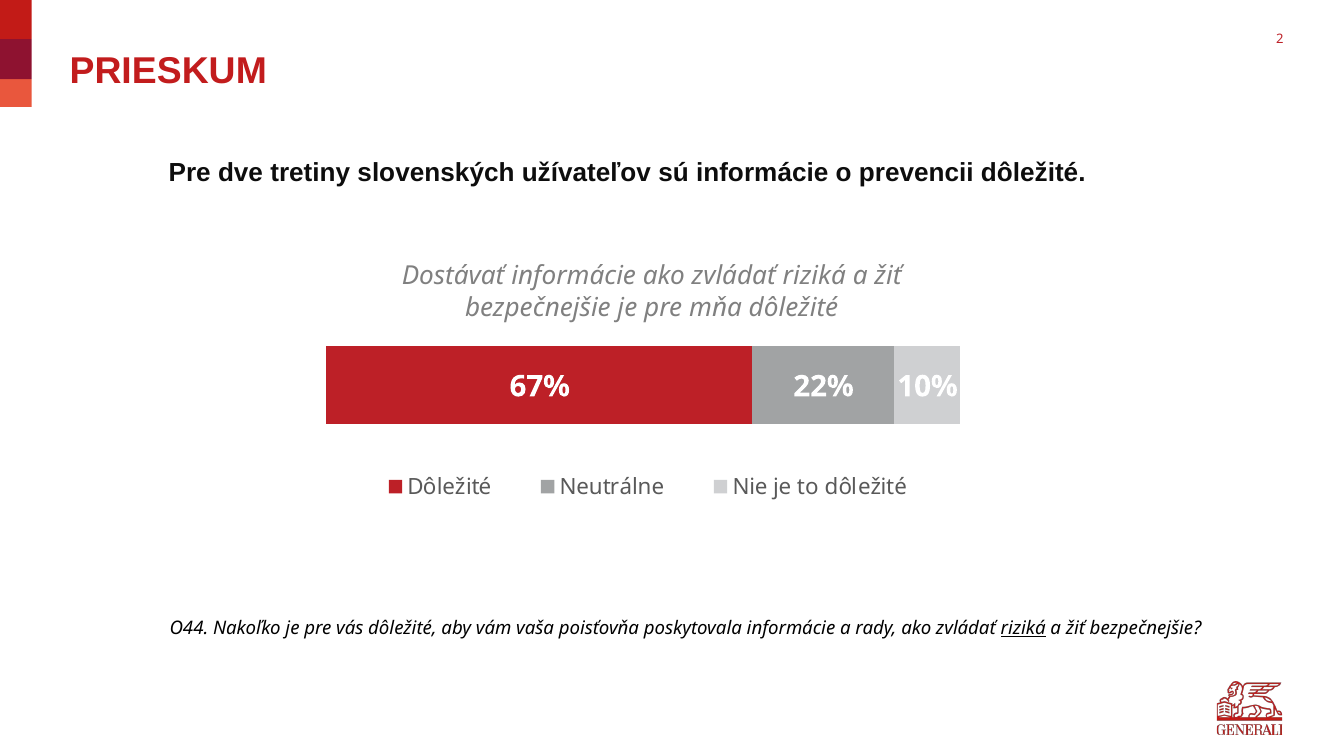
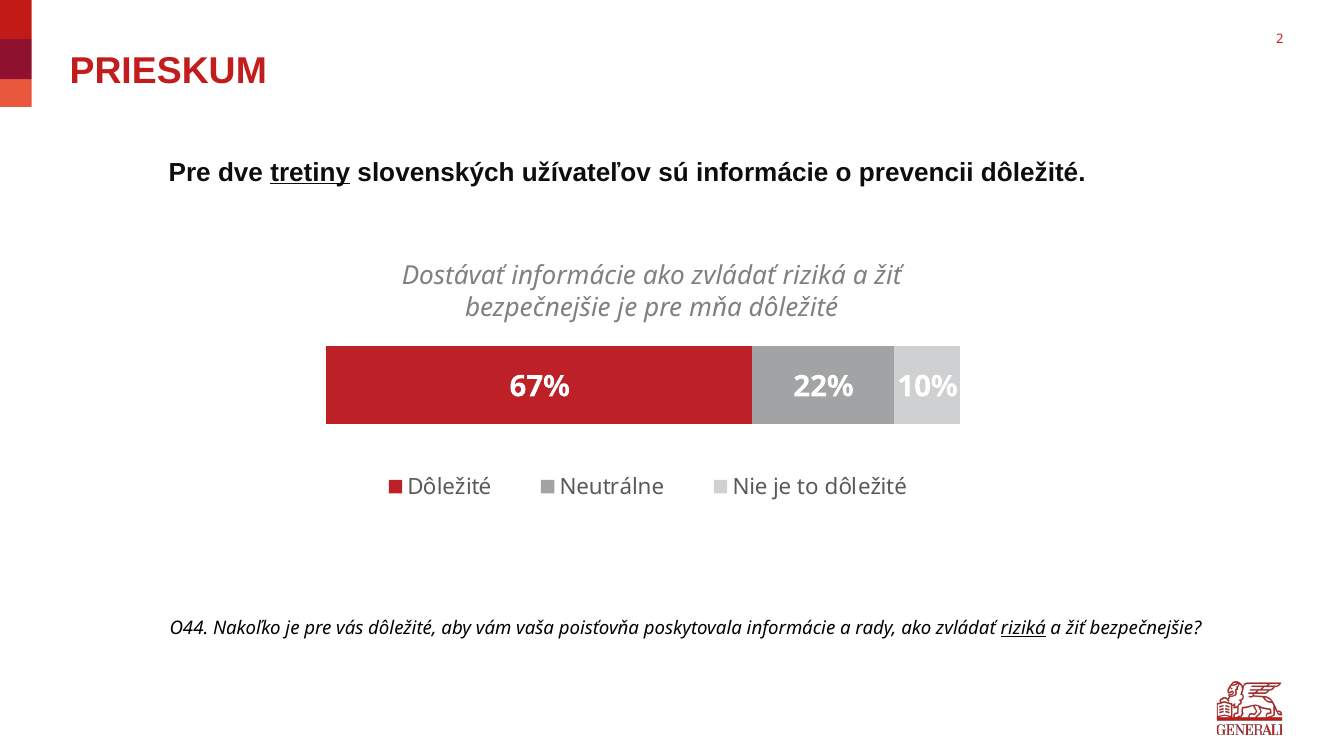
tretiny underline: none -> present
